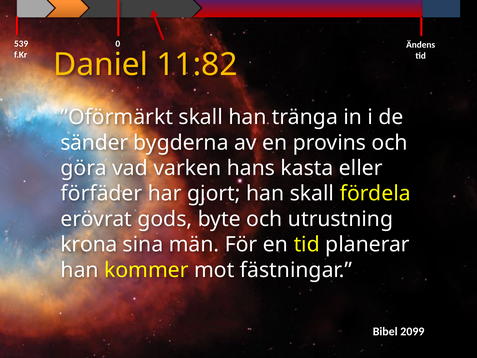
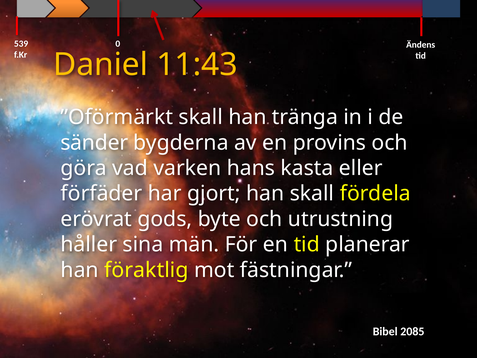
11:82: 11:82 -> 11:43
krona: krona -> håller
kommer: kommer -> föraktlig
2099: 2099 -> 2085
